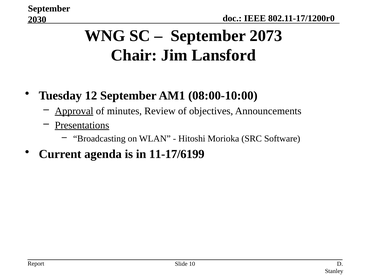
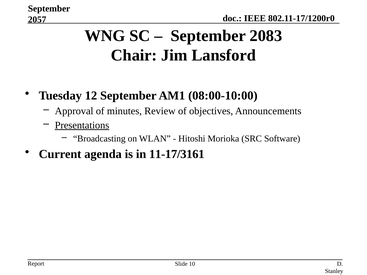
2030: 2030 -> 2057
2073: 2073 -> 2083
Approval underline: present -> none
11-17/6199: 11-17/6199 -> 11-17/3161
